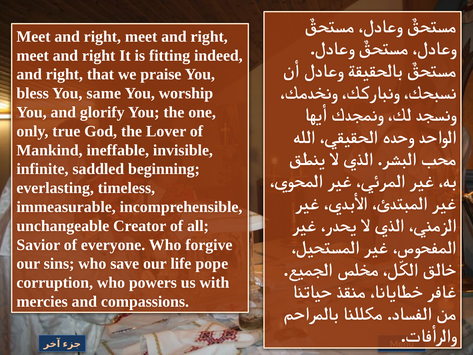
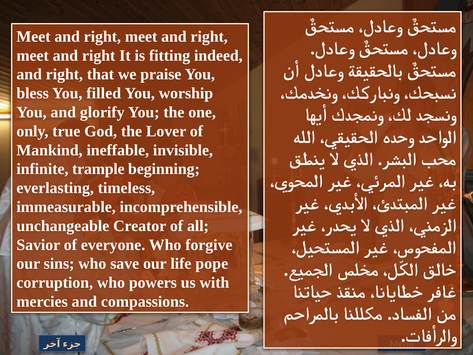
same: same -> filled
saddled: saddled -> trample
